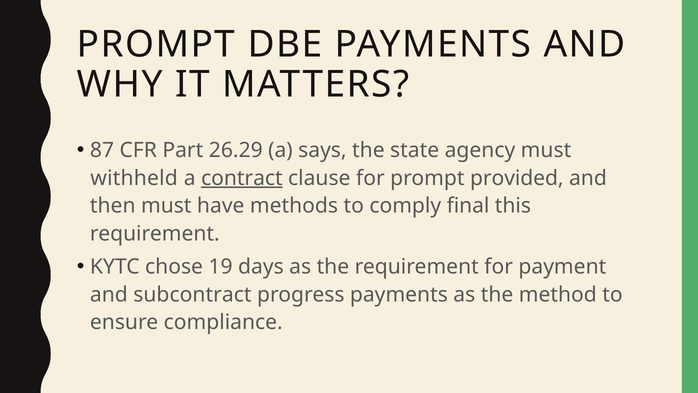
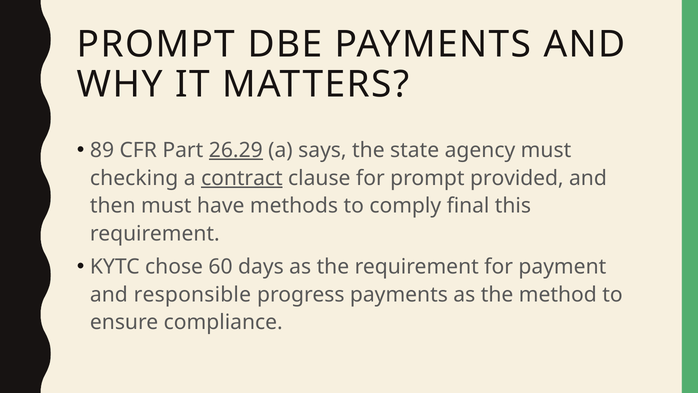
87: 87 -> 89
26.29 underline: none -> present
withheld: withheld -> checking
19: 19 -> 60
subcontract: subcontract -> responsible
